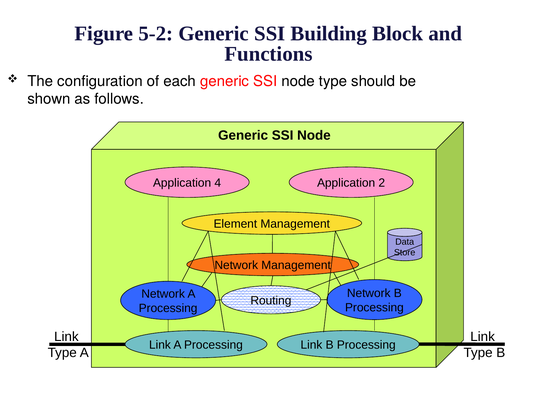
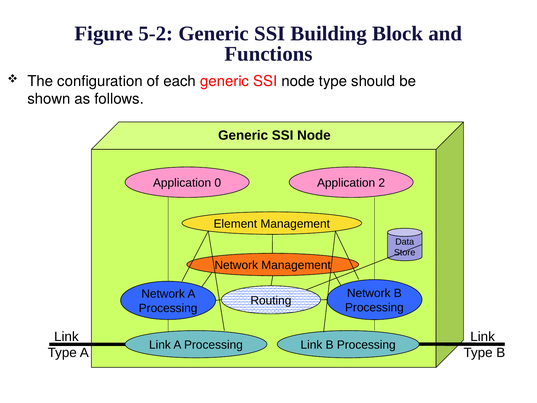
4: 4 -> 0
